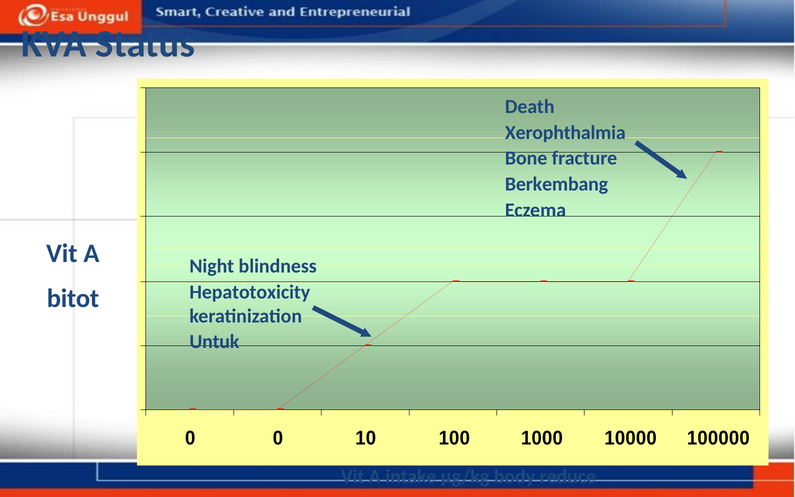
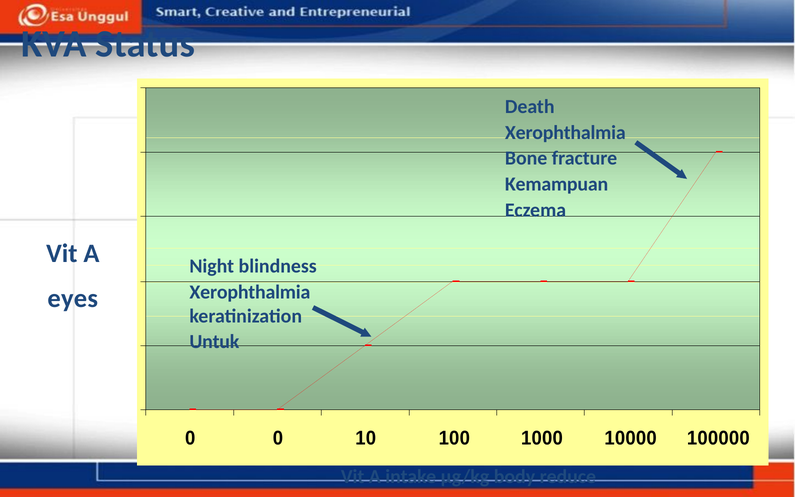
Berkembang: Berkembang -> Kemampuan
Hepatotoxicity at (250, 292): Hepatotoxicity -> Xerophthalmia
bitot: bitot -> eyes
